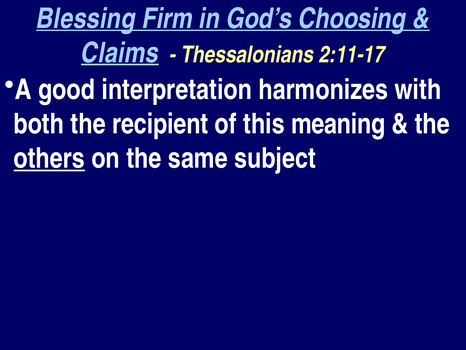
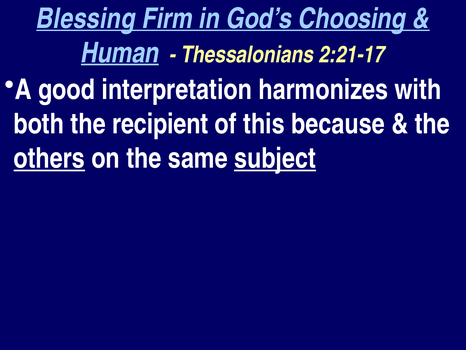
Claims: Claims -> Human
2:11-17: 2:11-17 -> 2:21-17
meaning: meaning -> because
subject underline: none -> present
